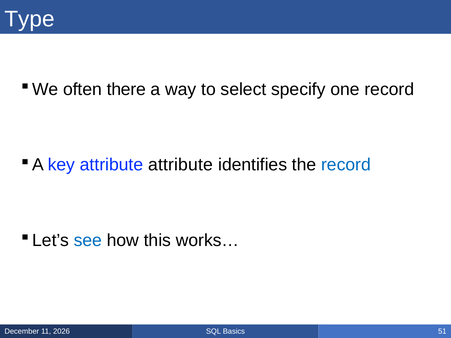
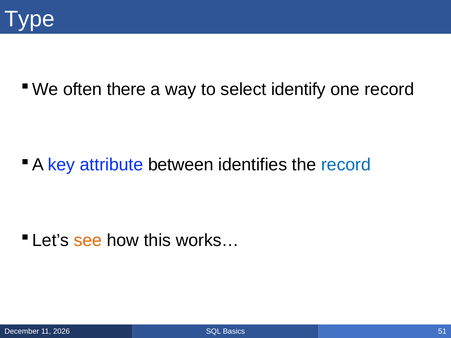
specify: specify -> identify
attribute attribute: attribute -> between
see colour: blue -> orange
